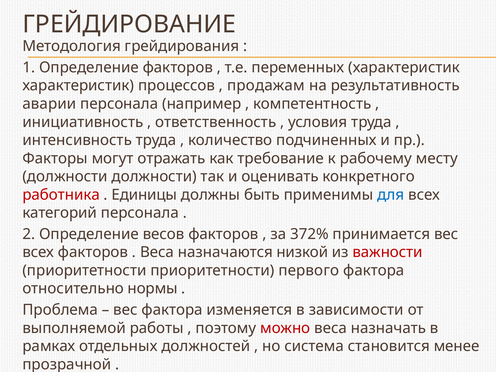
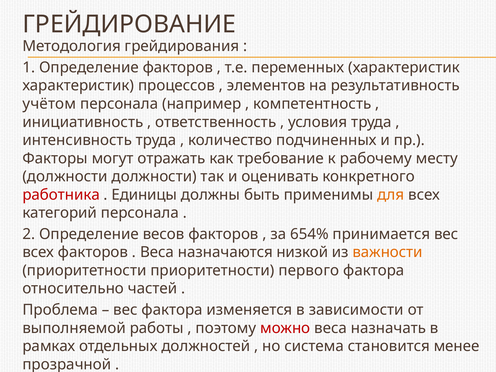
продажам: продажам -> элементов
аварии: аварии -> учётом
для colour: blue -> orange
372%: 372% -> 654%
важности colour: red -> orange
нормы: нормы -> частей
